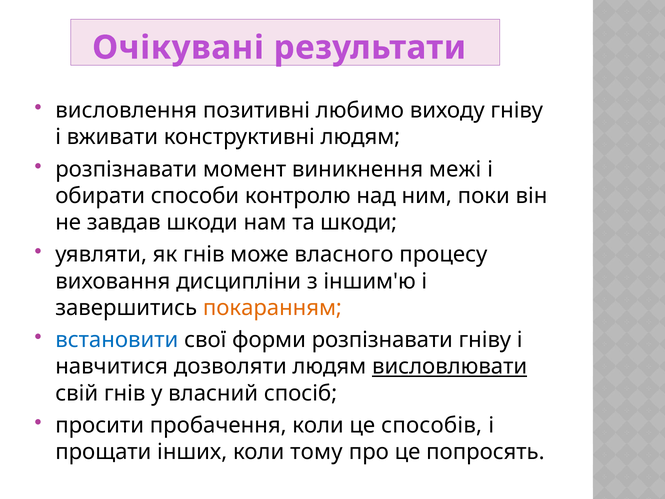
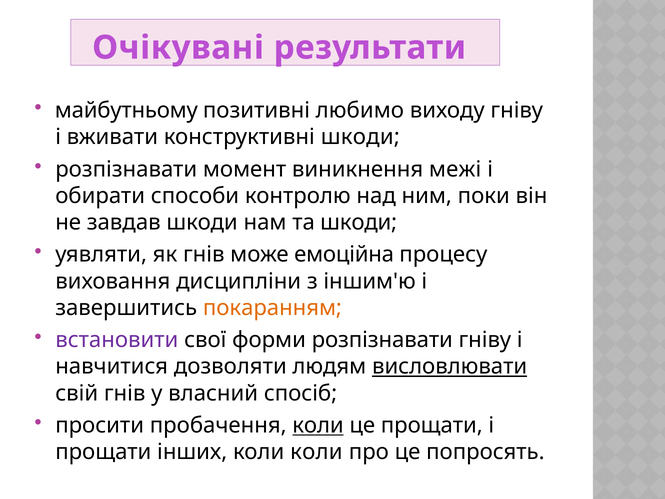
висловлення: висловлення -> майбутньому
конструктивні людям: людям -> шкоди
власного: власного -> емоційна
встановити colour: blue -> purple
коли at (318, 425) underline: none -> present
це способів: способів -> прощати
коли тому: тому -> коли
